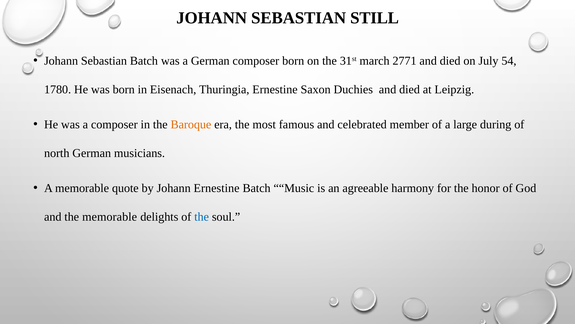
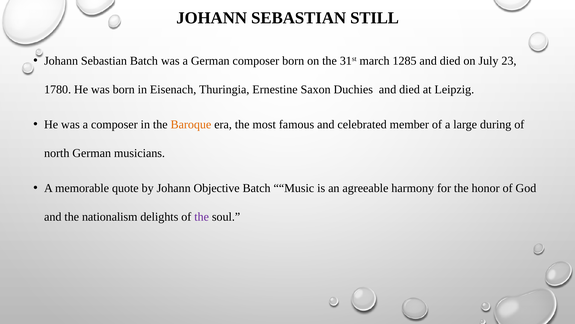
2771: 2771 -> 1285
54: 54 -> 23
Johann Ernestine: Ernestine -> Objective
the memorable: memorable -> nationalism
the at (202, 217) colour: blue -> purple
